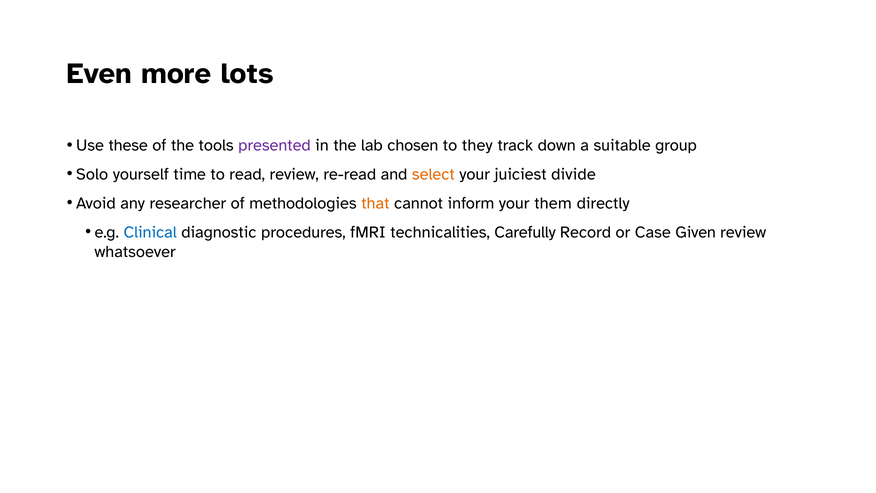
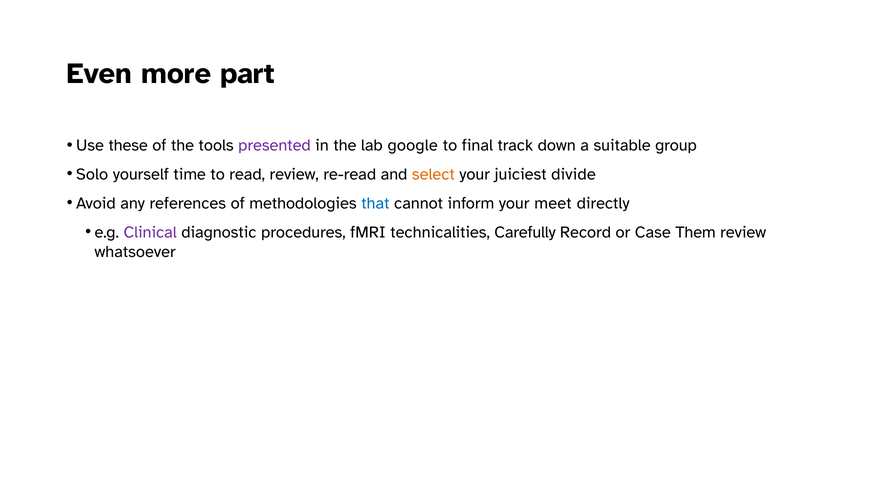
lots: lots -> part
chosen: chosen -> google
they: they -> final
researcher: researcher -> references
that colour: orange -> blue
them: them -> meet
Clinical colour: blue -> purple
Given: Given -> Them
